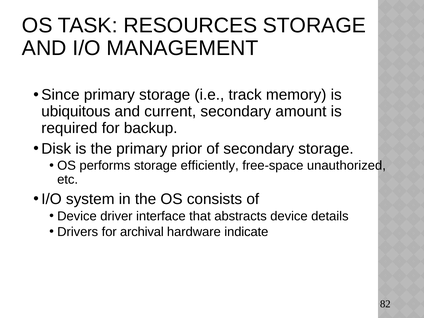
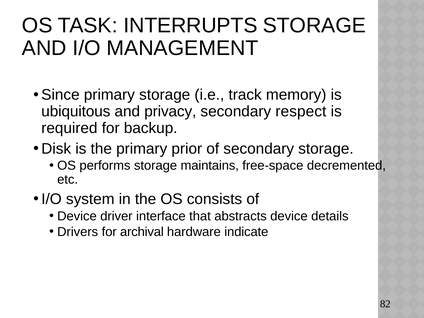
RESOURCES: RESOURCES -> INTERRUPTS
current: current -> privacy
amount: amount -> respect
efficiently: efficiently -> maintains
unauthorized: unauthorized -> decremented
